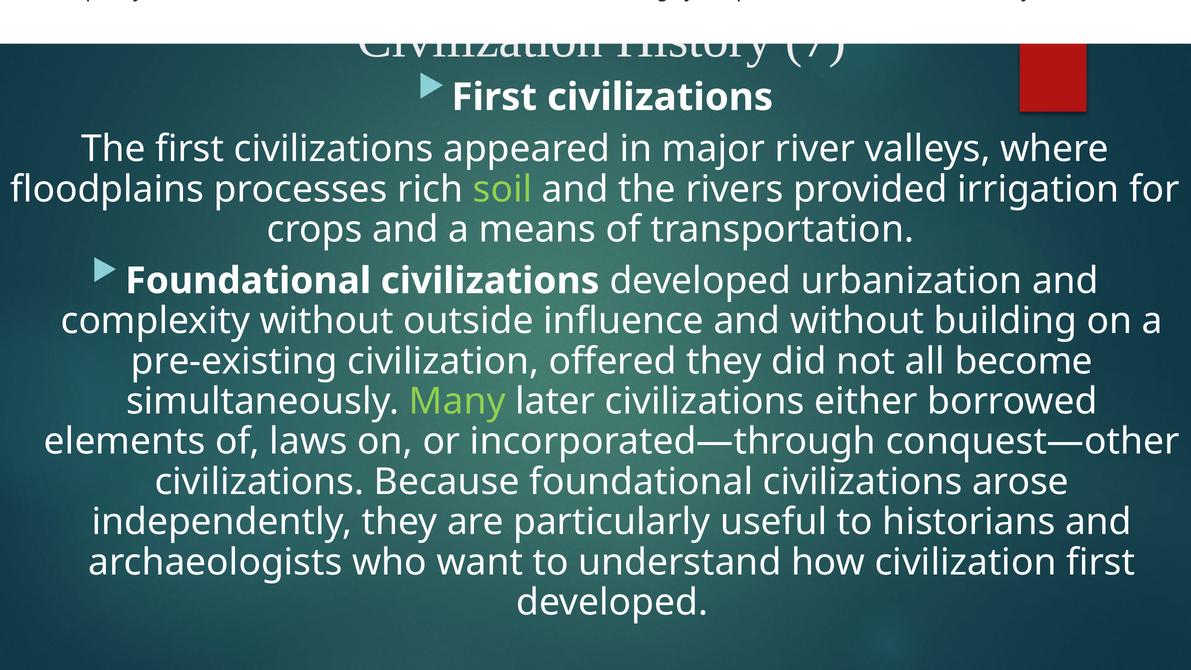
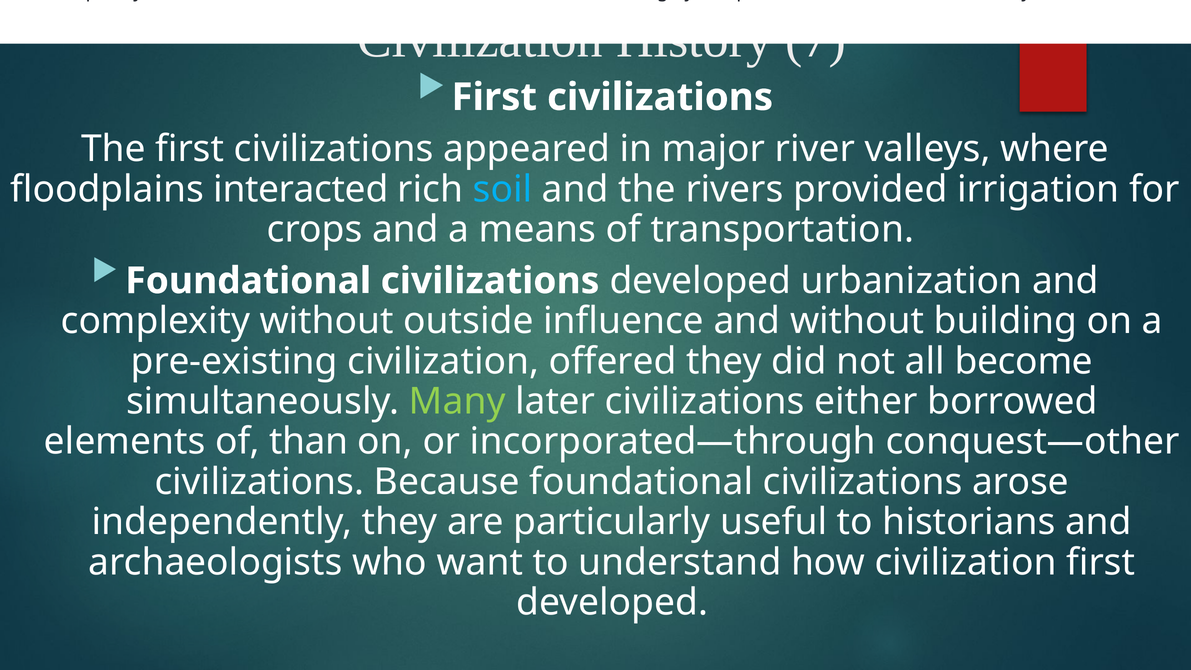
processes: processes -> interacted
soil colour: light green -> light blue
of laws: laws -> than
